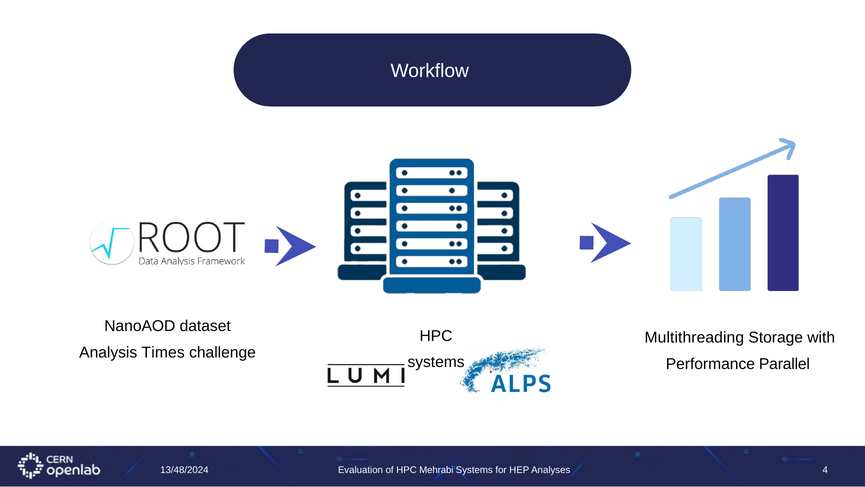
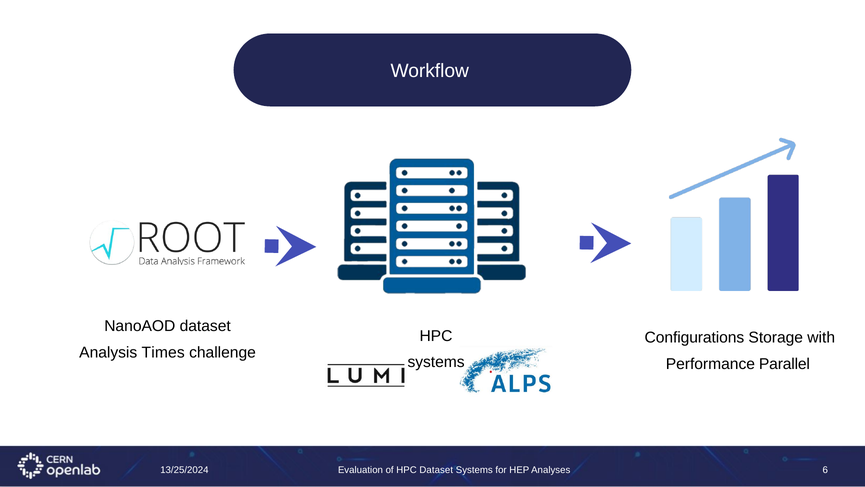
Multithreading: Multithreading -> Configurations
13/48/2024: 13/48/2024 -> 13/25/2024
HPC Mehrabi: Mehrabi -> Dataset
4: 4 -> 6
